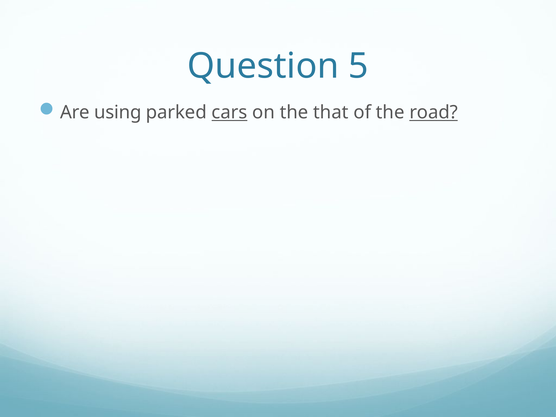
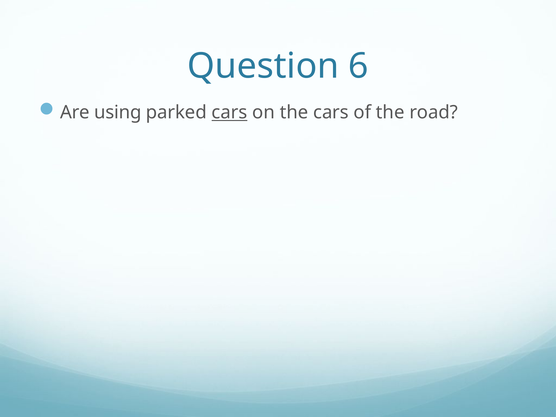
5: 5 -> 6
the that: that -> cars
road underline: present -> none
